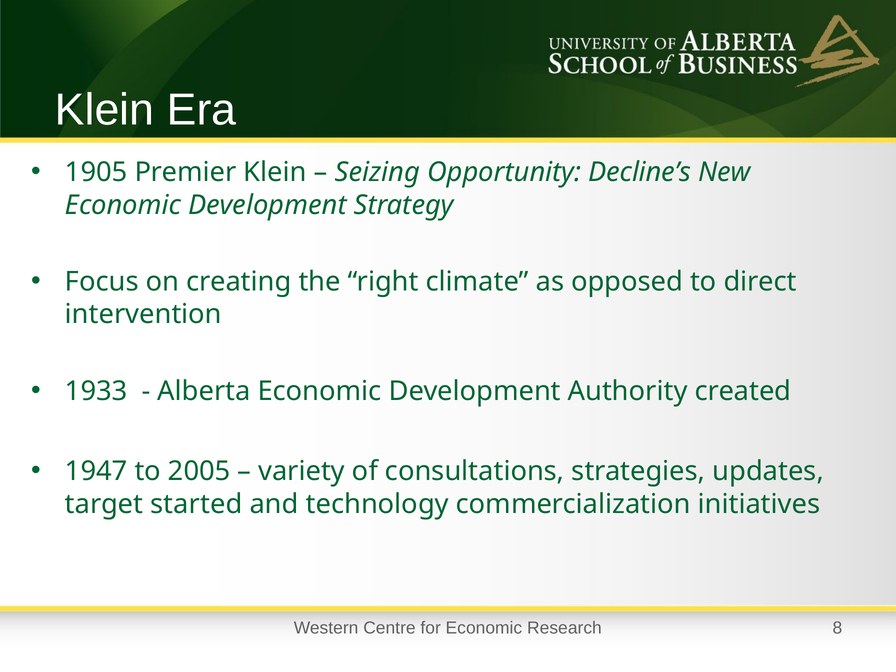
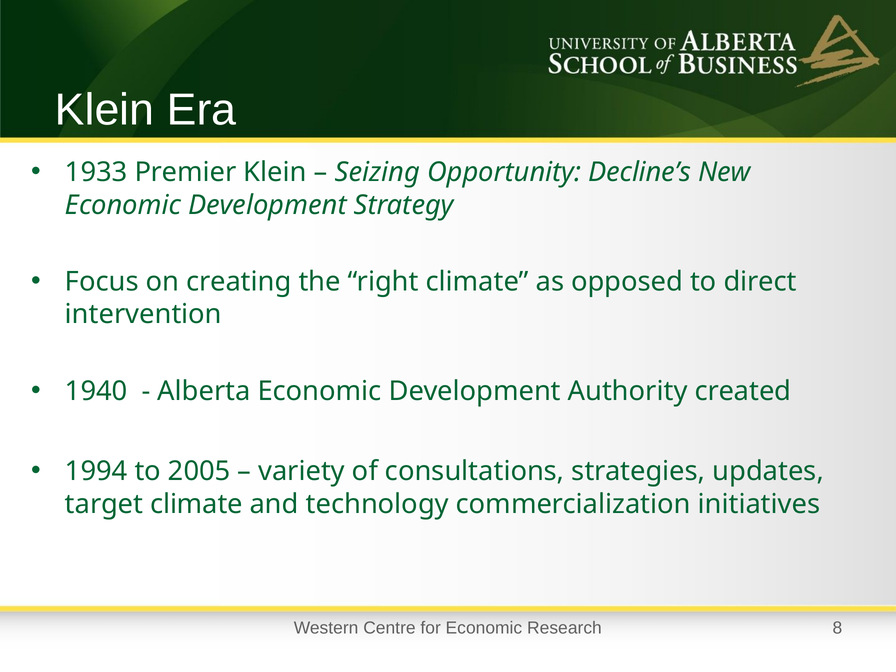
1905: 1905 -> 1933
1933: 1933 -> 1940
1947: 1947 -> 1994
target started: started -> climate
